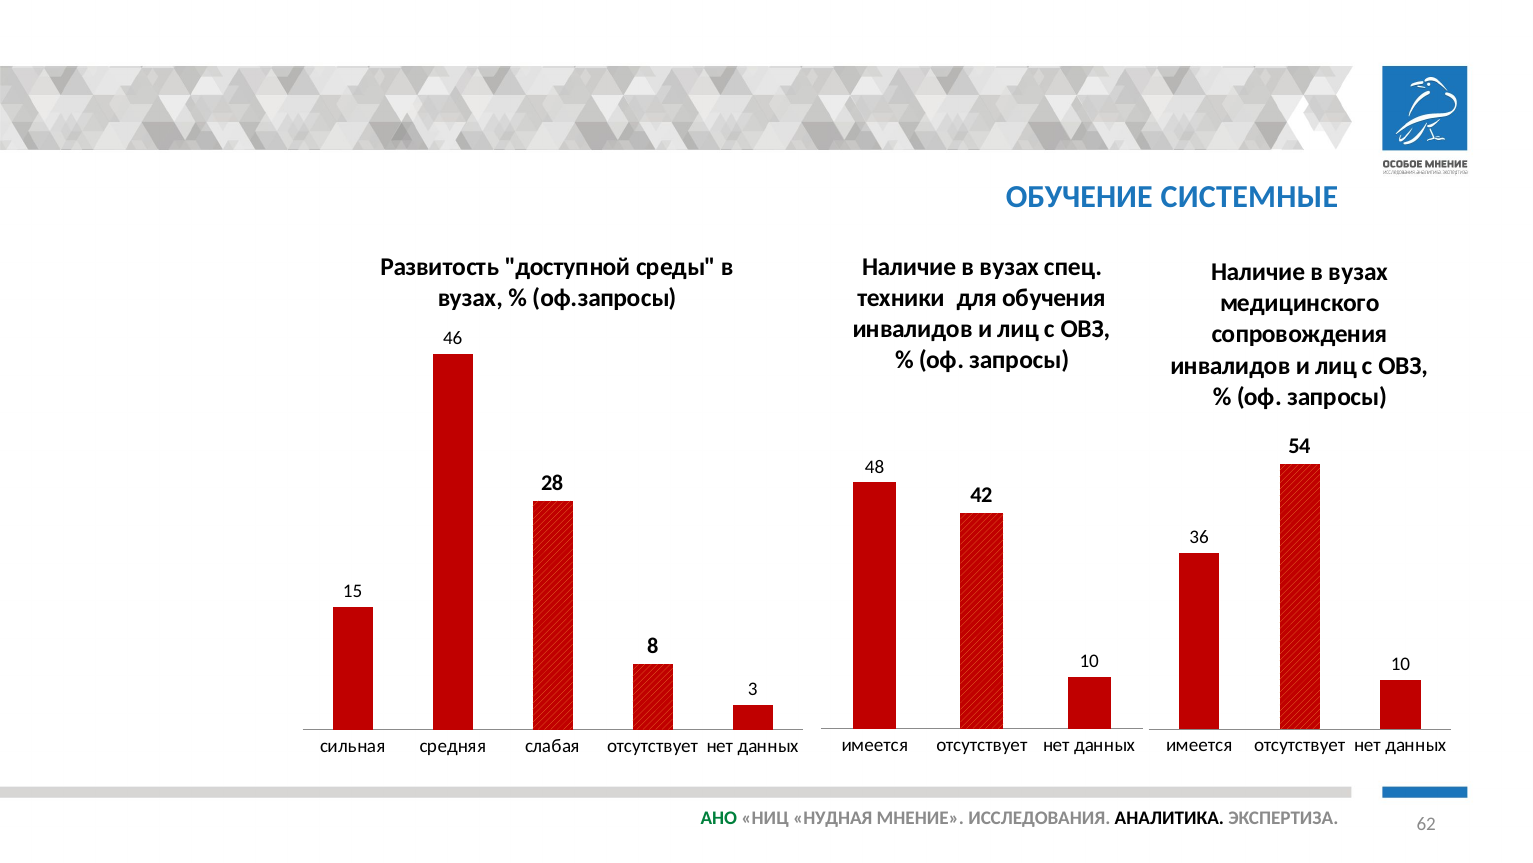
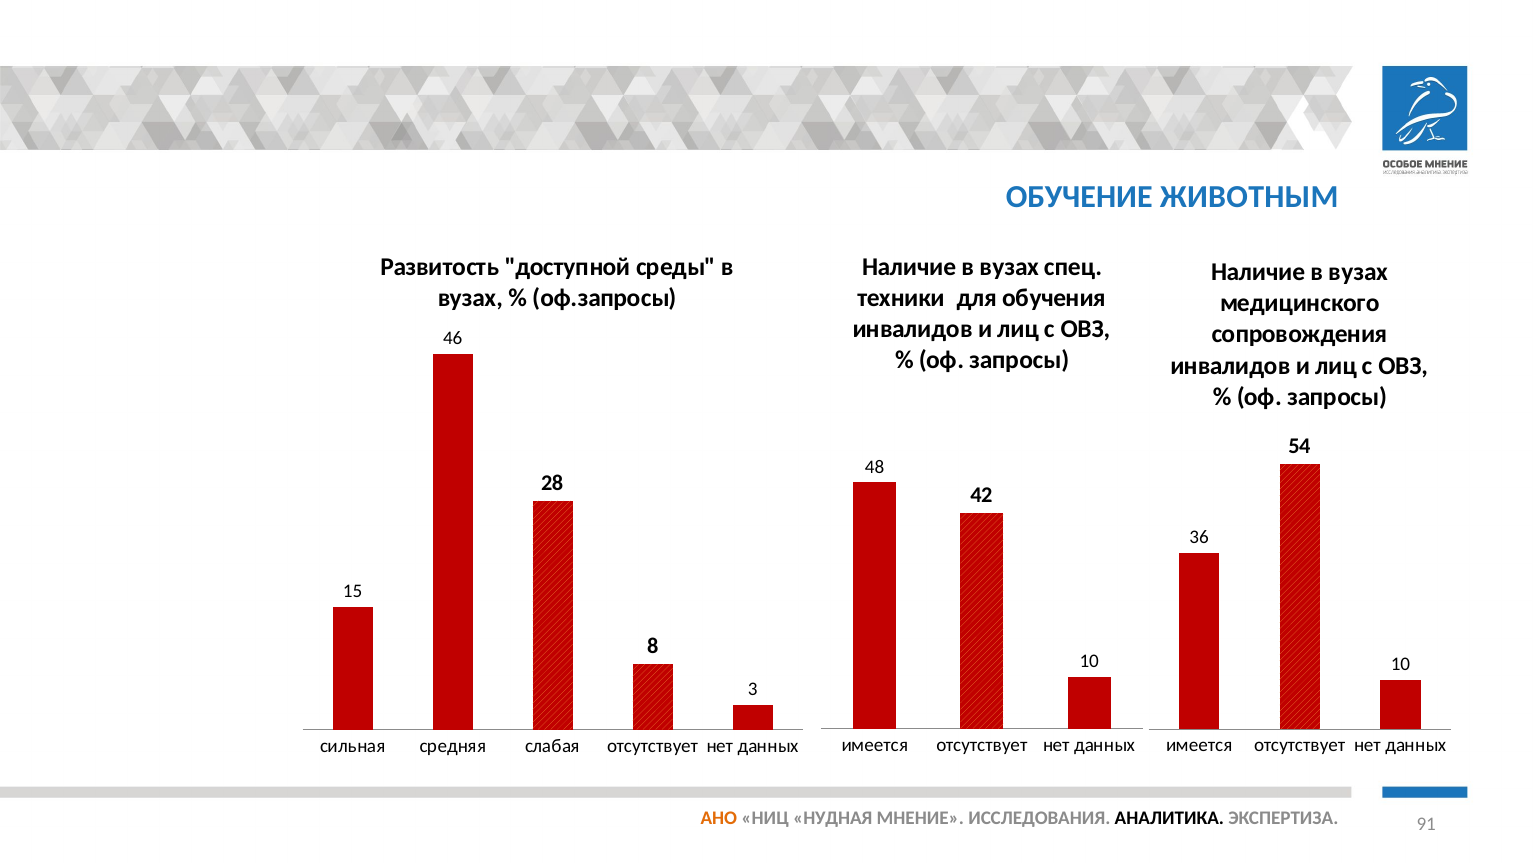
СИСТЕМНЫЕ: СИСТЕМНЫЕ -> ЖИВОТНЫМ
АНО colour: green -> orange
62: 62 -> 91
